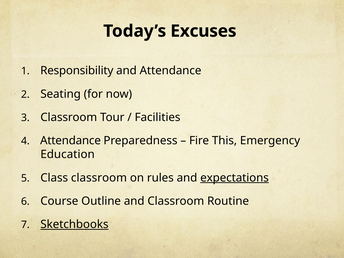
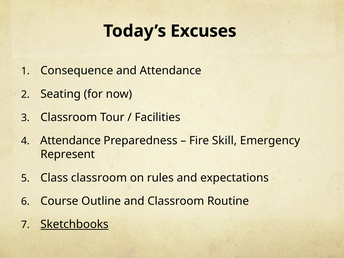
Responsibility: Responsibility -> Consequence
This: This -> Skill
Education: Education -> Represent
expectations underline: present -> none
